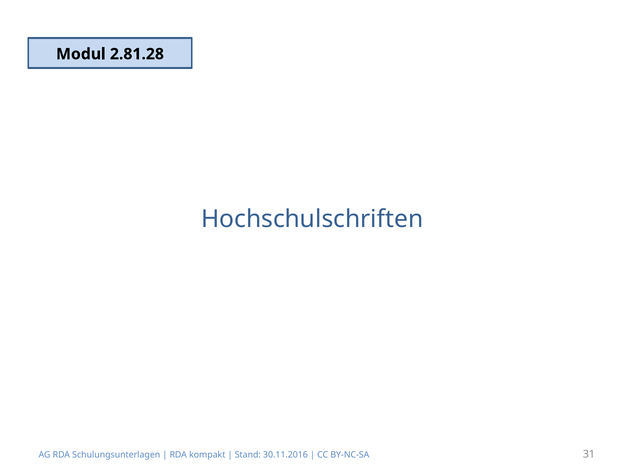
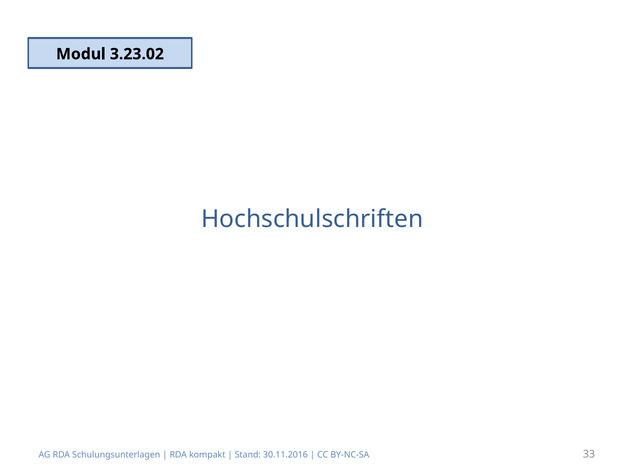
2.81.28: 2.81.28 -> 3.23.02
31: 31 -> 33
